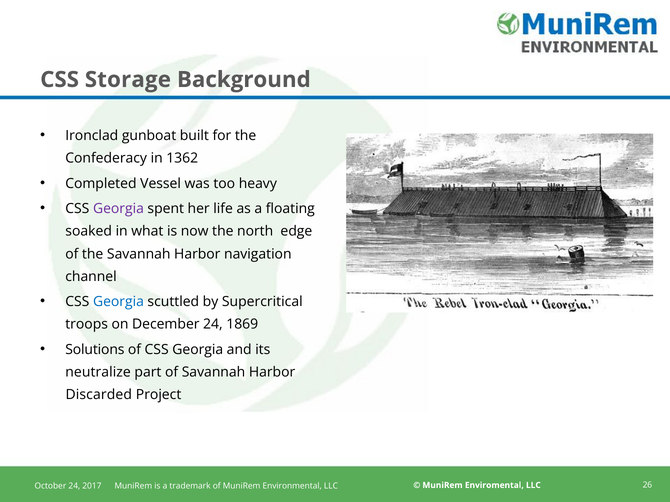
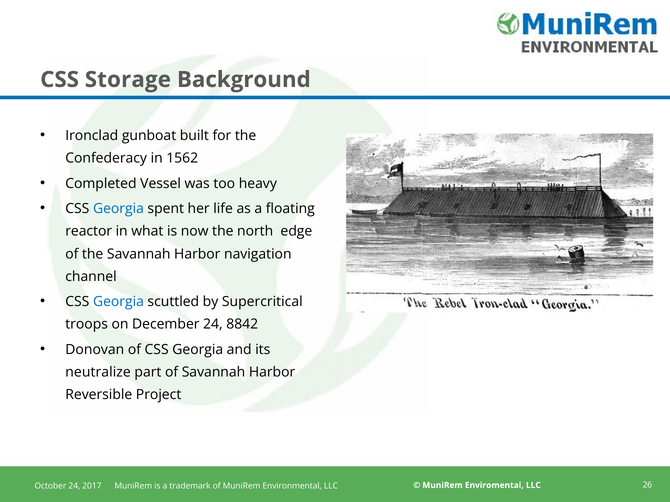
1362: 1362 -> 1562
Georgia at (118, 209) colour: purple -> blue
soaked: soaked -> reactor
1869: 1869 -> 8842
Solutions: Solutions -> Donovan
Discarded: Discarded -> Reversible
